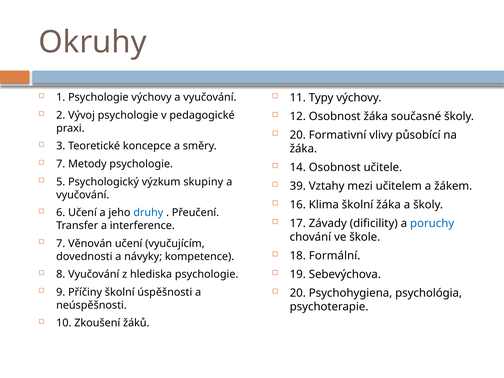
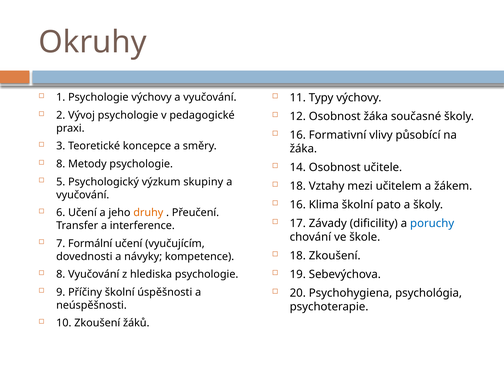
20 at (298, 135): 20 -> 16
7 at (61, 164): 7 -> 8
39 at (298, 186): 39 -> 18
školní žáka: žáka -> pato
druhy colour: blue -> orange
Věnován: Věnován -> Formální
18 Formální: Formální -> Zkoušení
